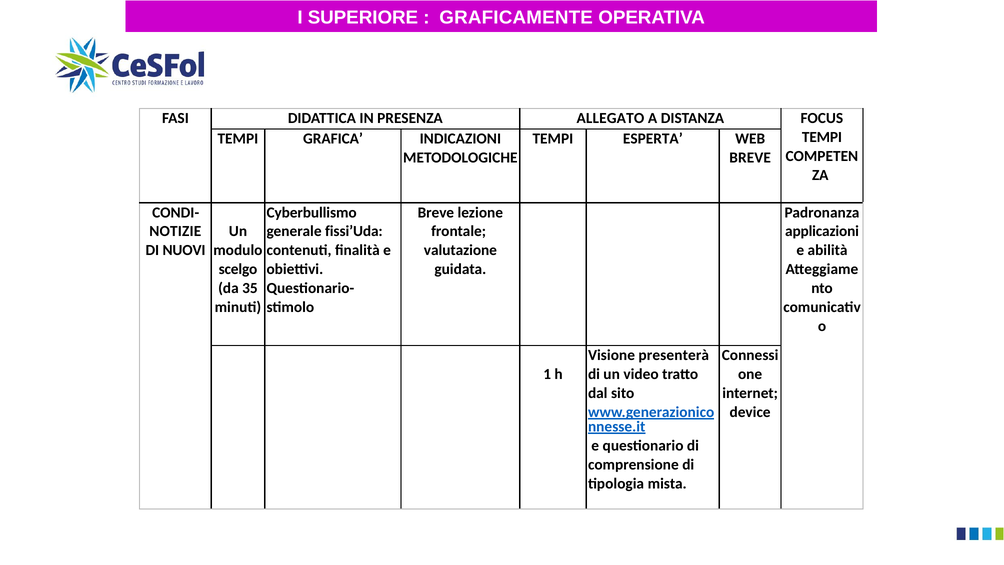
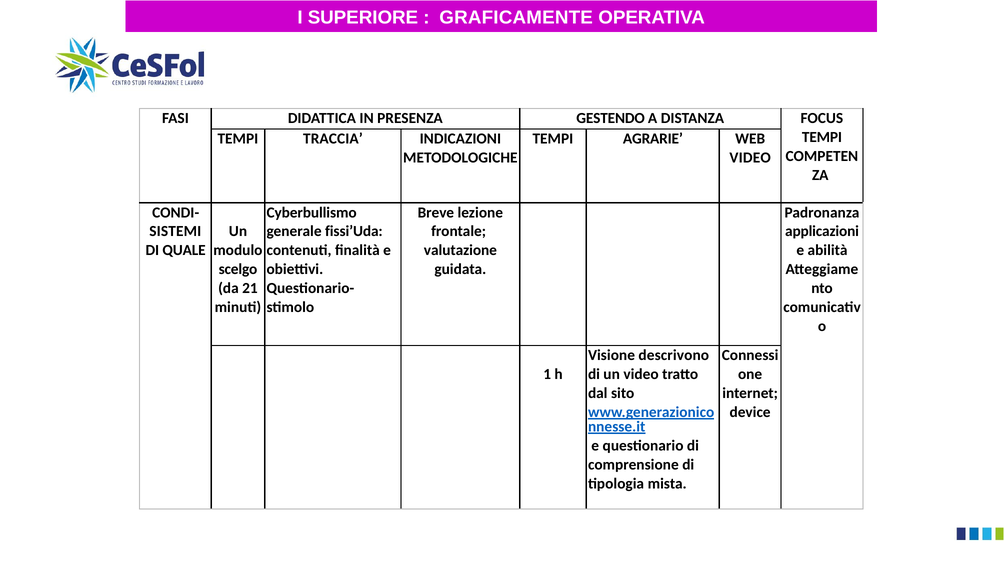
ALLEGATO: ALLEGATO -> GESTENDO
GRAFICA: GRAFICA -> TRACCIA
ESPERTA: ESPERTA -> AGRARIE
BREVE at (750, 158): BREVE -> VIDEO
NOTIZIE: NOTIZIE -> SISTEMI
NUOVI: NUOVI -> QUALE
35: 35 -> 21
presenterà: presenterà -> descrivono
